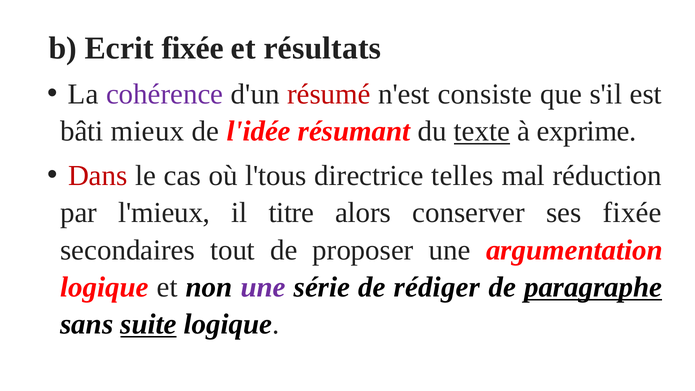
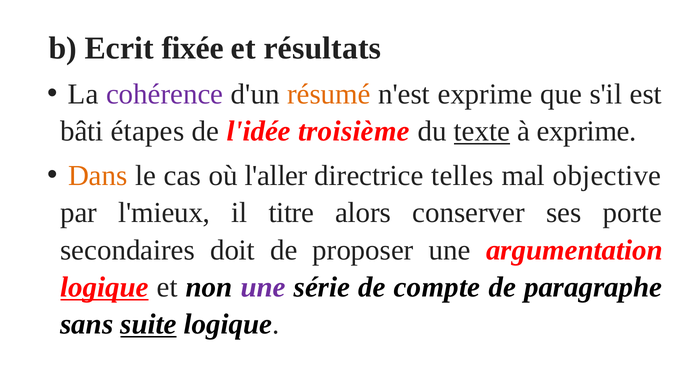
résumé colour: red -> orange
n'est consiste: consiste -> exprime
mieux: mieux -> étapes
résumant: résumant -> troisième
Dans colour: red -> orange
l'tous: l'tous -> l'aller
réduction: réduction -> objective
ses fixée: fixée -> porte
tout: tout -> doit
logique at (104, 287) underline: none -> present
rédiger: rédiger -> compte
paragraphe underline: present -> none
